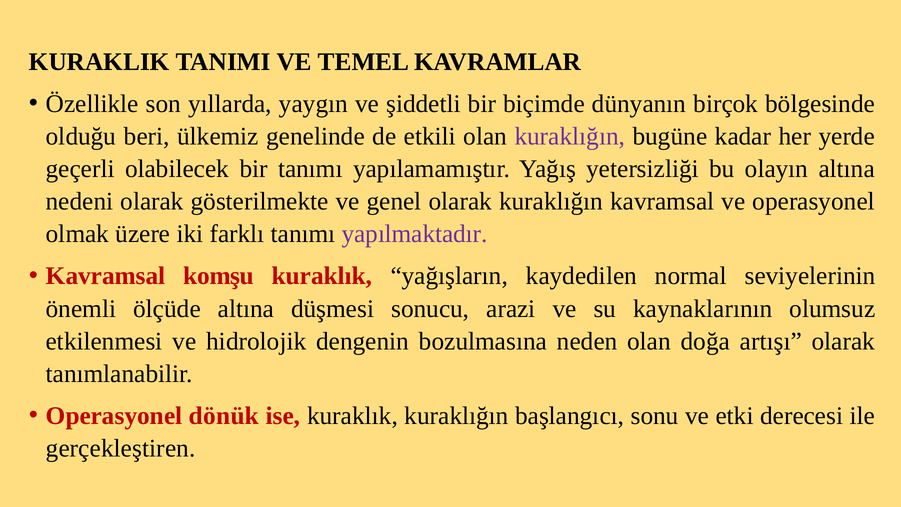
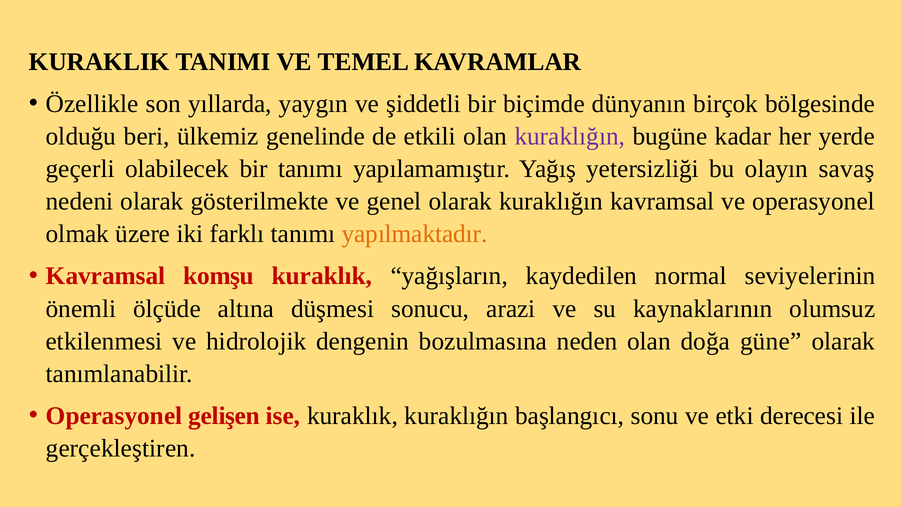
olayın altına: altına -> savaş
yapılmaktadır colour: purple -> orange
artışı: artışı -> güne
dönük: dönük -> gelişen
